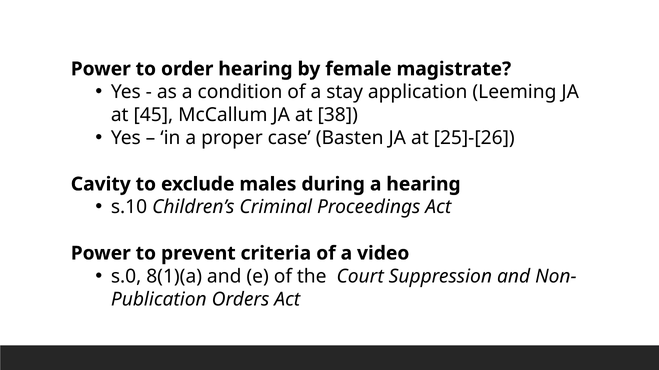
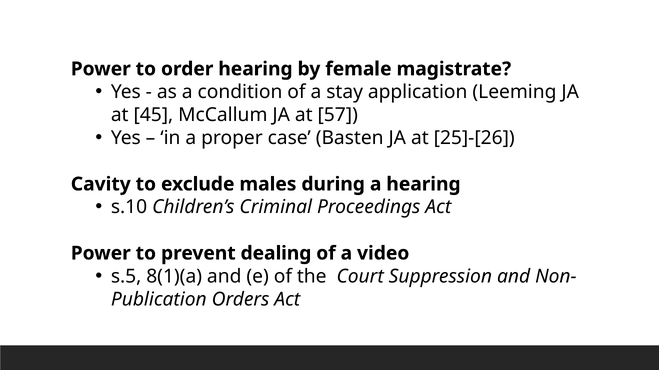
38: 38 -> 57
criteria: criteria -> dealing
s.0: s.0 -> s.5
